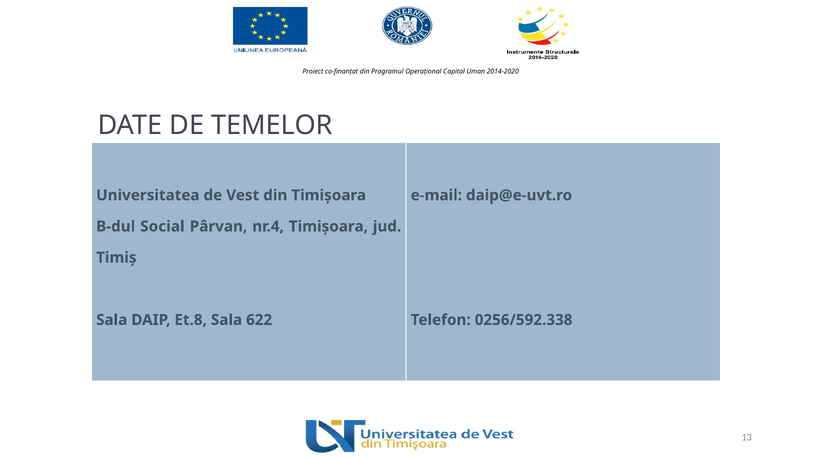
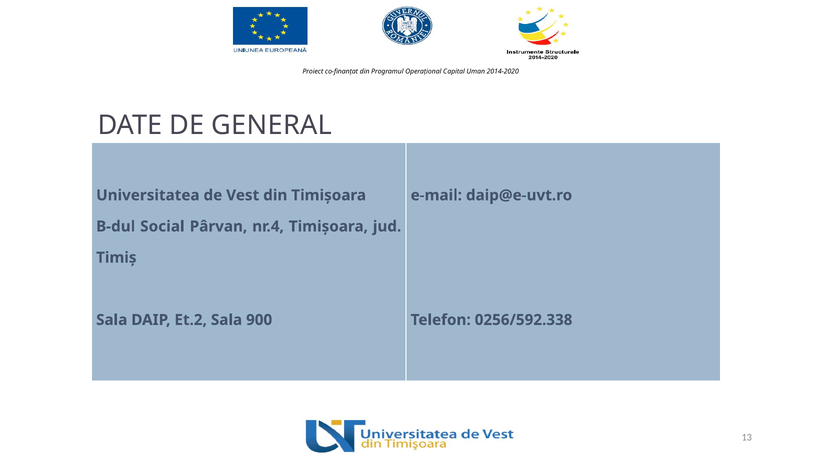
TEMELOR: TEMELOR -> GENERAL
Et.8: Et.8 -> Et.2
622: 622 -> 900
